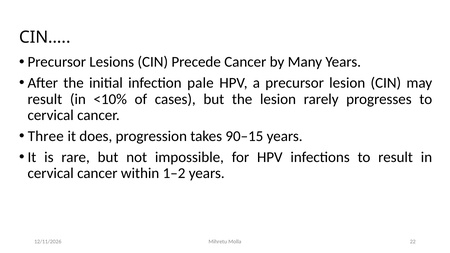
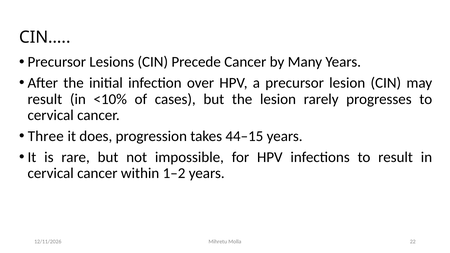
pale: pale -> over
90–15: 90–15 -> 44–15
